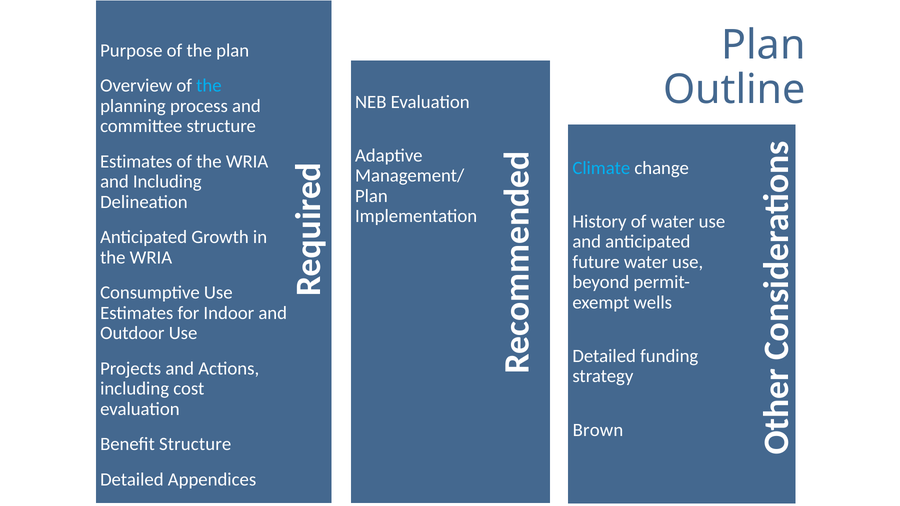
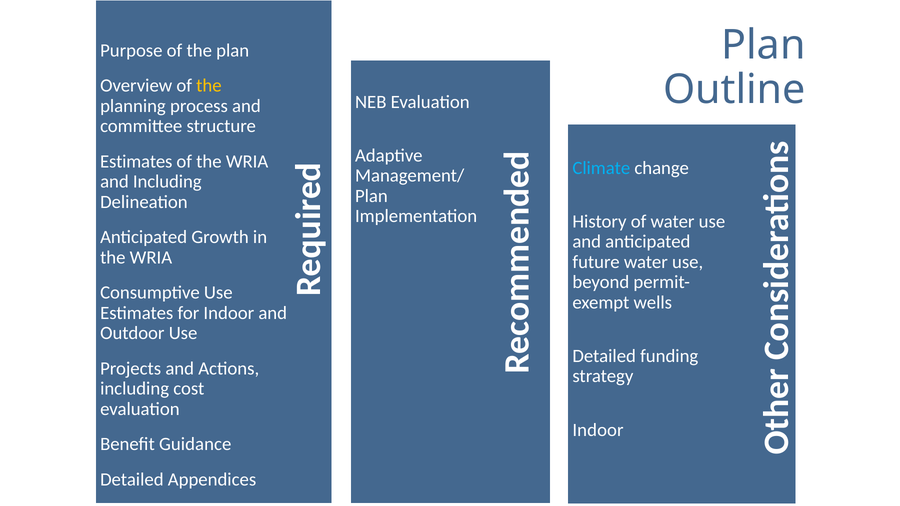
the at (209, 86) colour: light blue -> yellow
Brown at (598, 430): Brown -> Indoor
Benefit Structure: Structure -> Guidance
